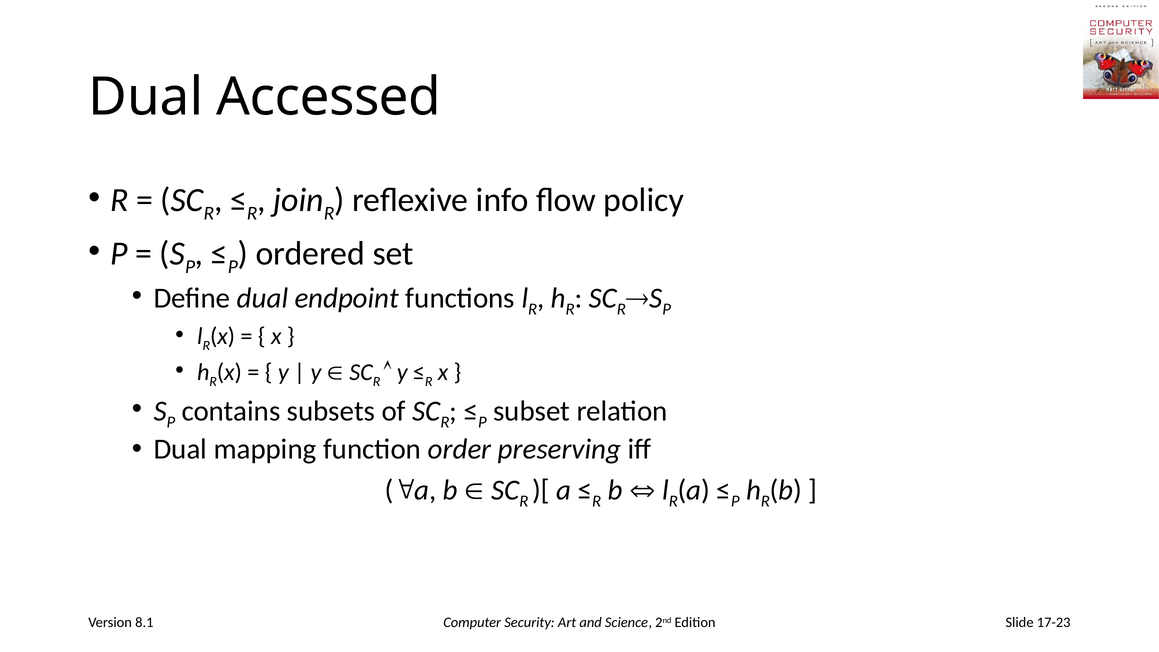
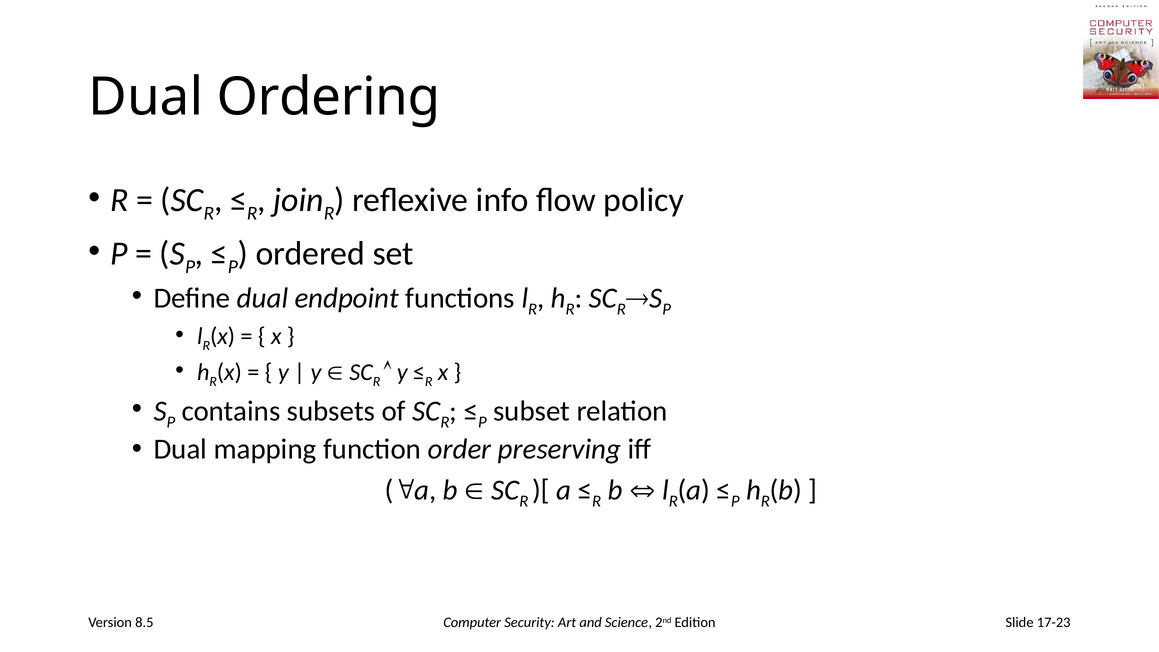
Accessed: Accessed -> Ordering
8.1: 8.1 -> 8.5
